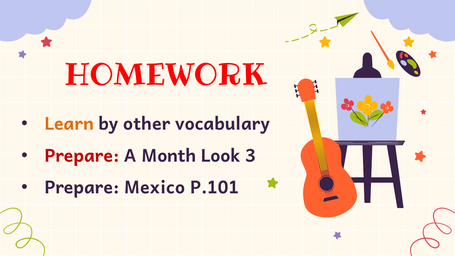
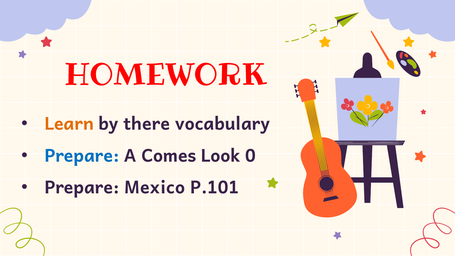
other: other -> there
Prepare at (82, 156) colour: red -> blue
Month: Month -> Comes
3: 3 -> 0
